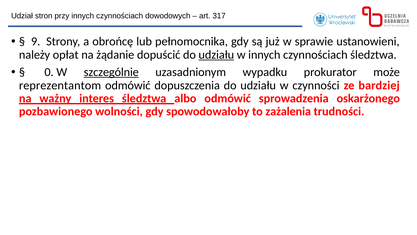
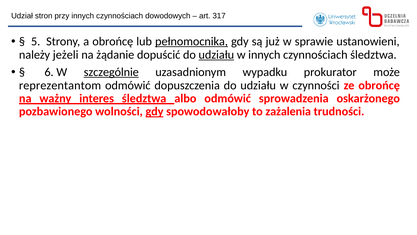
9: 9 -> 5
pełnomocnika underline: none -> present
opłat: opłat -> jeżeli
0: 0 -> 6
ze bardziej: bardziej -> obrońcę
gdy at (155, 111) underline: none -> present
